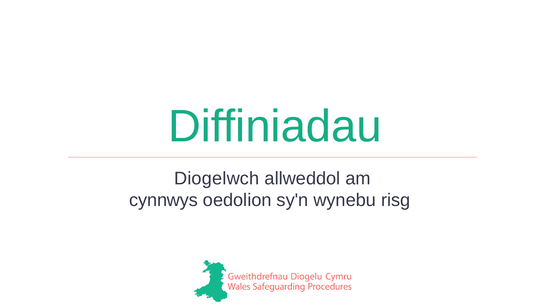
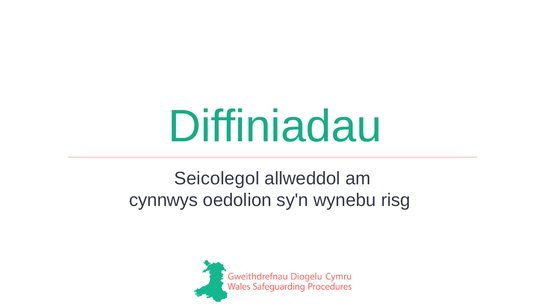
Diogelwch: Diogelwch -> Seicolegol
